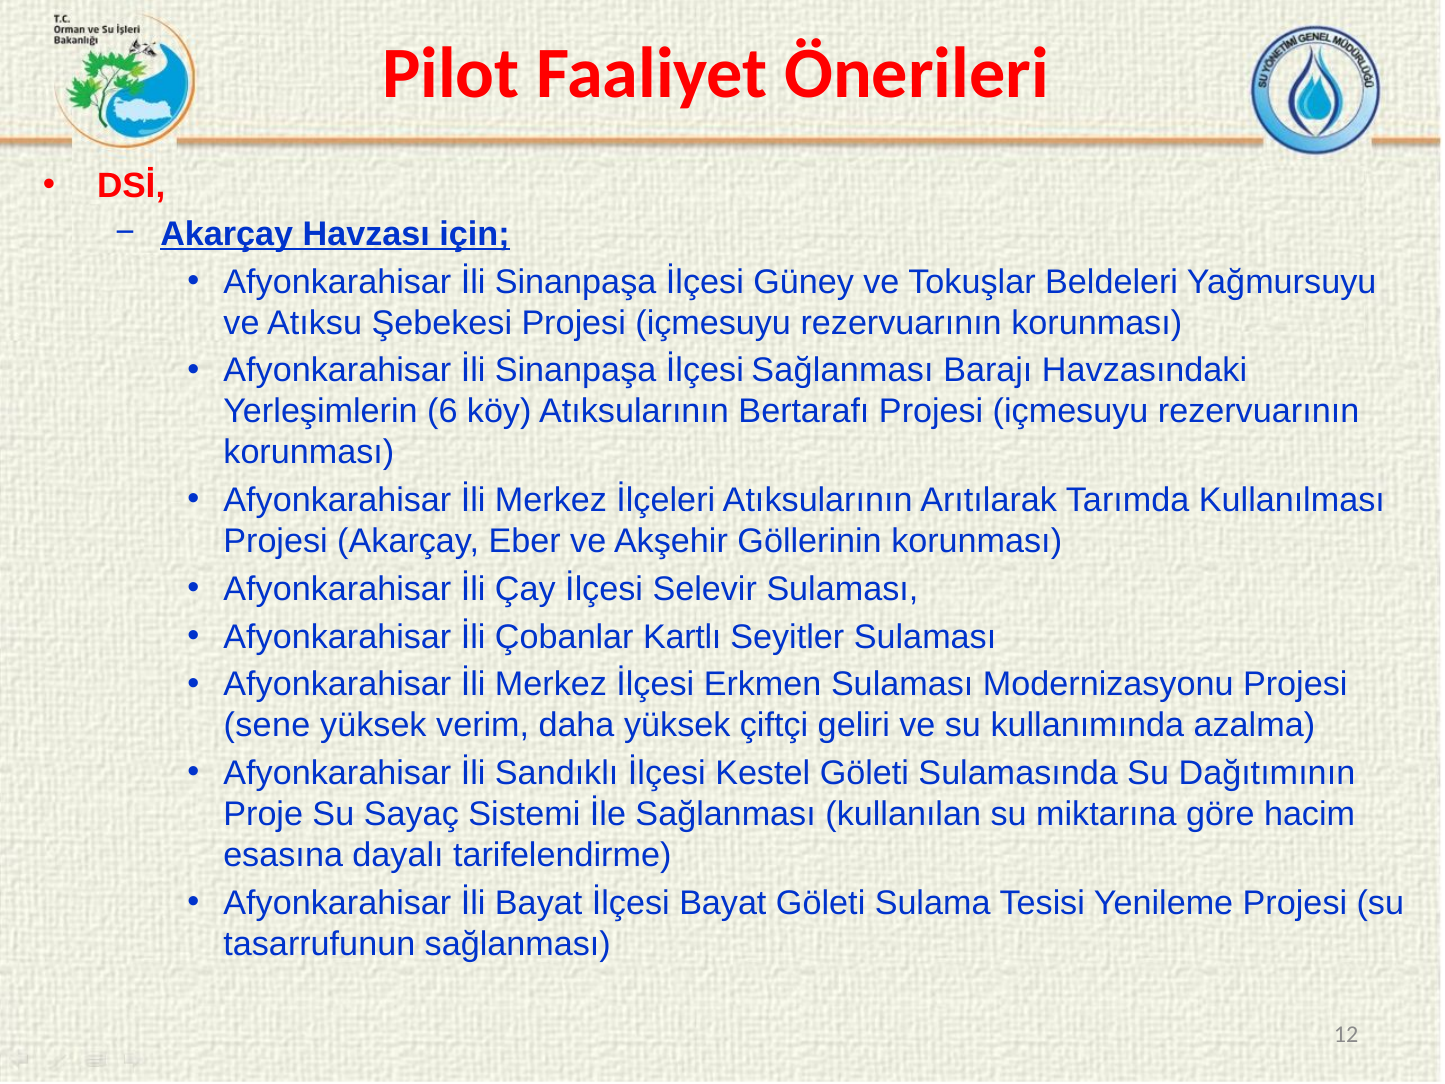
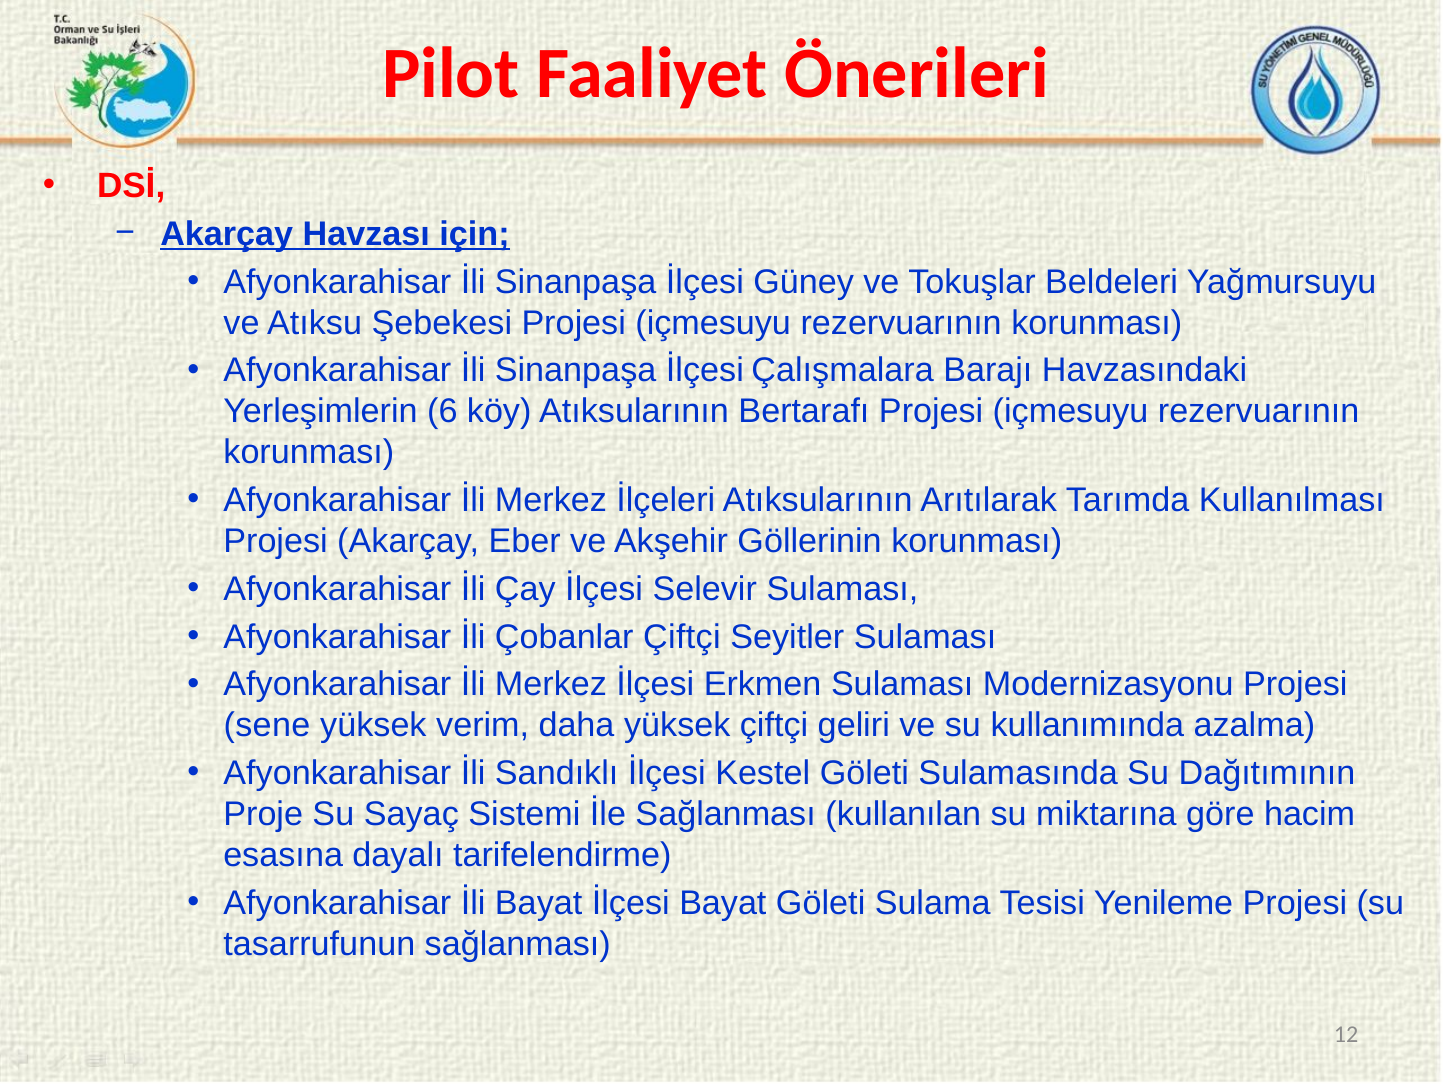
İlçesi Sağlanması: Sağlanması -> Çalışmalara
Çobanlar Kartlı: Kartlı -> Çiftçi
